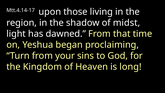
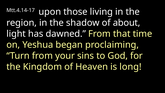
midst: midst -> about
